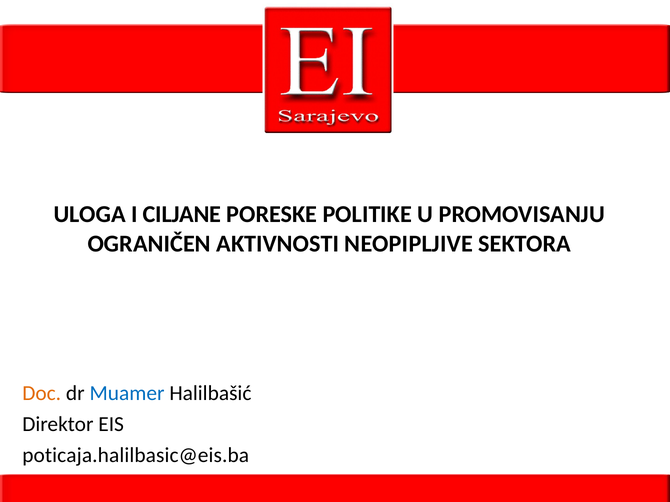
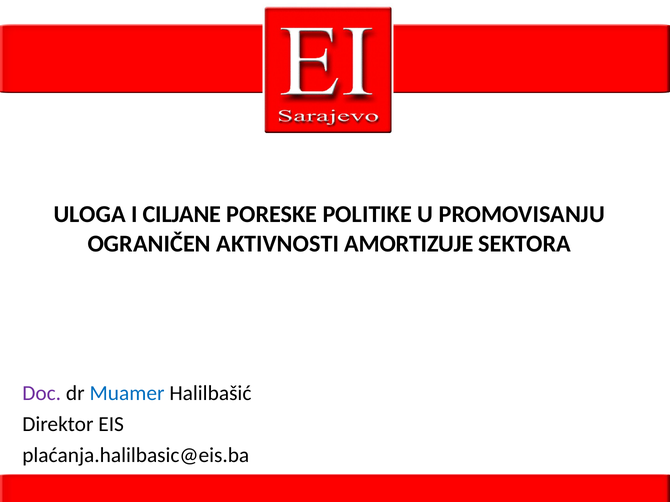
NEOPIPLJIVE: NEOPIPLJIVE -> AMORTIZUJE
Doc colour: orange -> purple
poticaja.halilbasic@eis.ba: poticaja.halilbasic@eis.ba -> plaćanja.halilbasic@eis.ba
